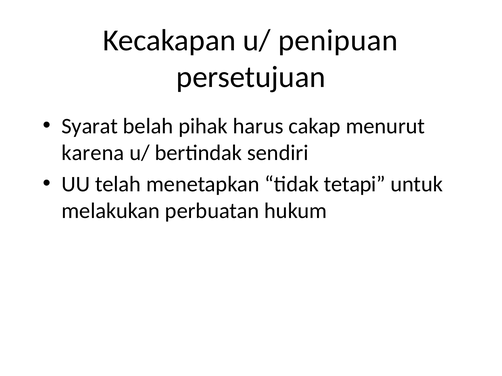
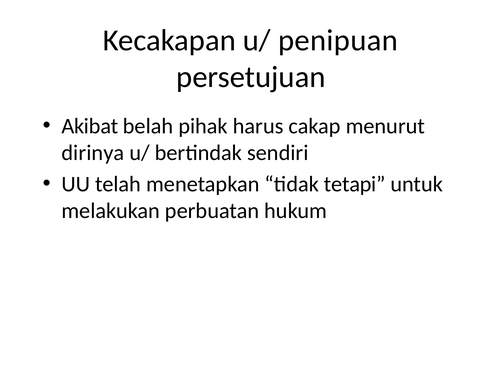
Syarat: Syarat -> Akibat
karena: karena -> dirinya
